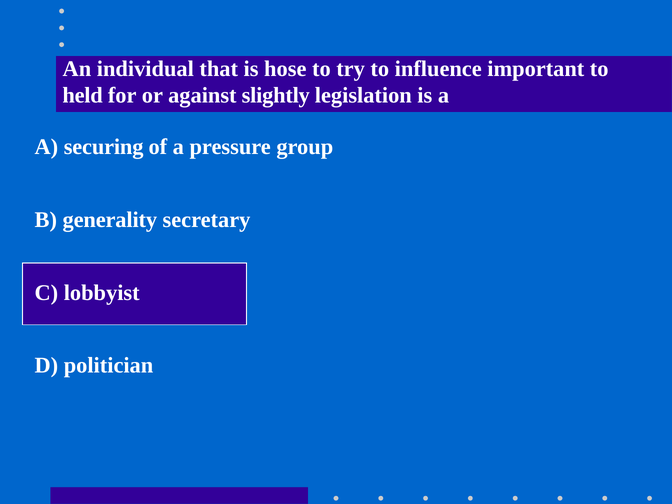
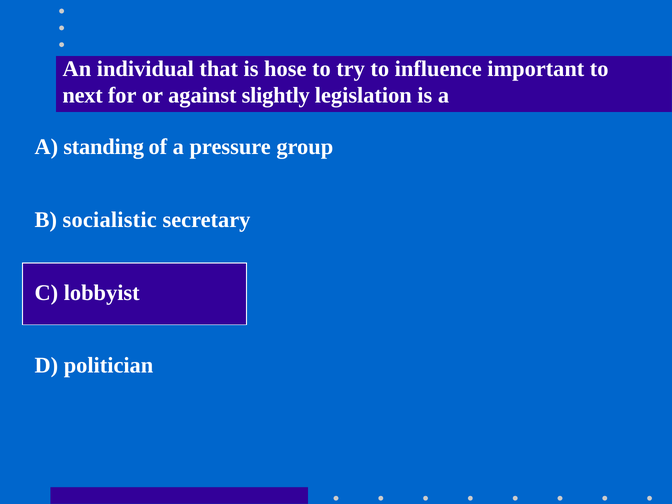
held: held -> next
securing: securing -> standing
generality: generality -> socialistic
